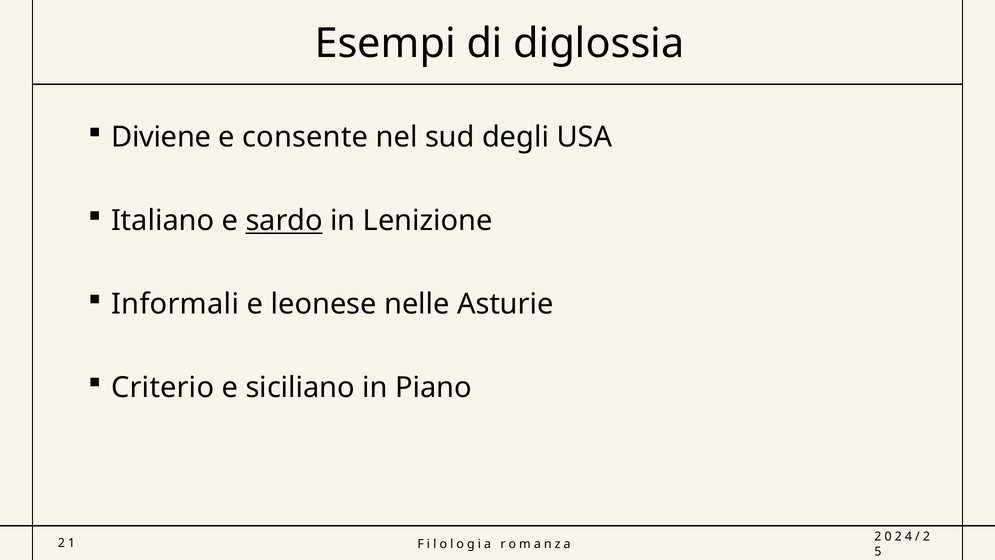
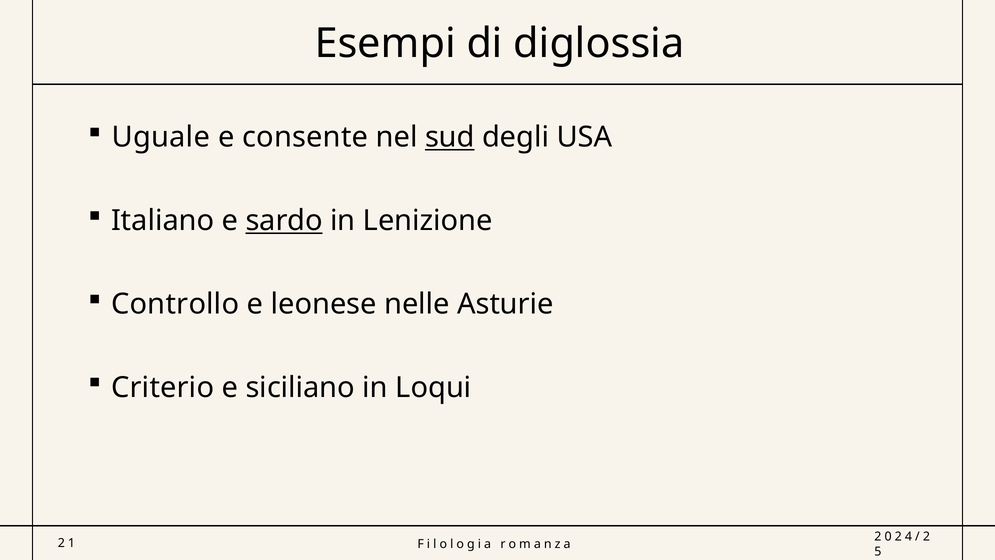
Diviene: Diviene -> Uguale
sud underline: none -> present
Informali: Informali -> Controllo
Piano: Piano -> Loqui
